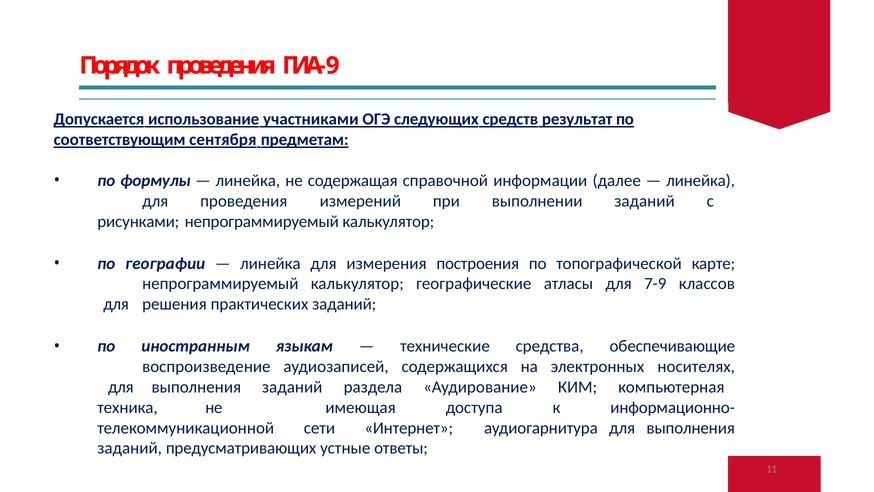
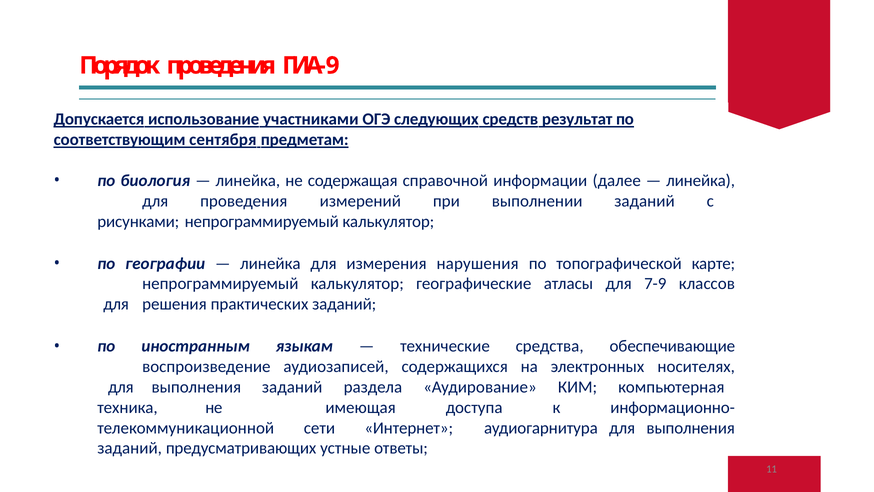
формулы: формулы -> биология
построения: построения -> нарушения
